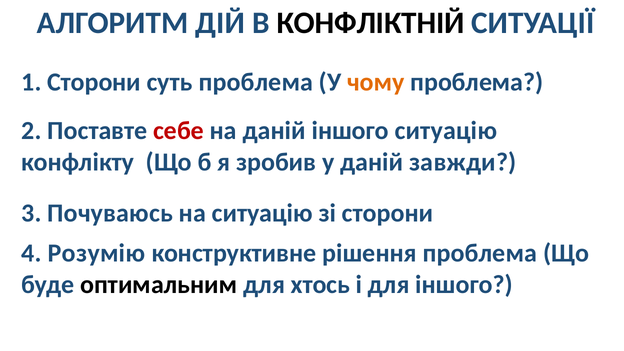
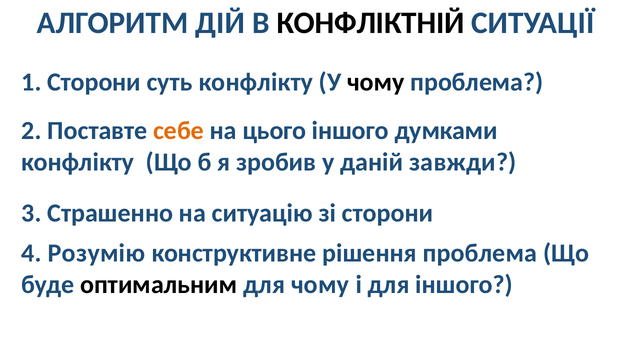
суть проблема: проблема -> конфлікту
чому at (376, 82) colour: orange -> black
себе colour: red -> orange
на даній: даній -> цього
іншого ситуацію: ситуацію -> думками
Почуваюсь: Почуваюсь -> Страшенно
для хтось: хтось -> чому
